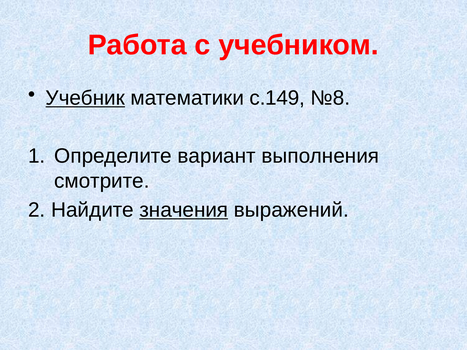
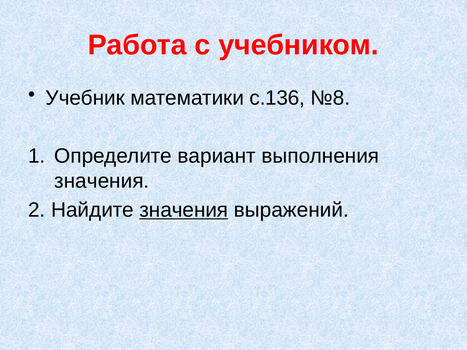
Учебник underline: present -> none
с.149: с.149 -> с.136
смотрите at (102, 181): смотрите -> значения
